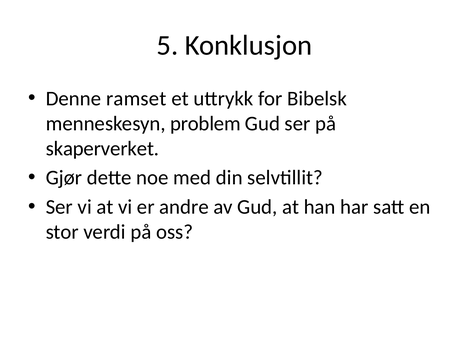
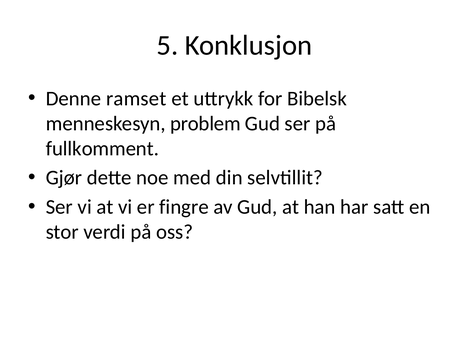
skaperverket: skaperverket -> fullkomment
andre: andre -> fingre
